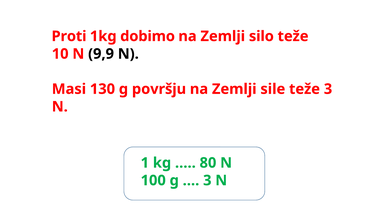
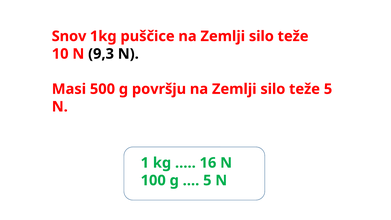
Proti: Proti -> Snov
dobimo: dobimo -> puščice
9,9: 9,9 -> 9,3
130: 130 -> 500
sile at (273, 89): sile -> silo
teže 3: 3 -> 5
80: 80 -> 16
3 at (207, 180): 3 -> 5
